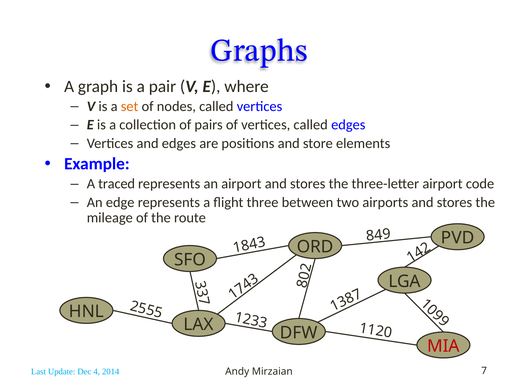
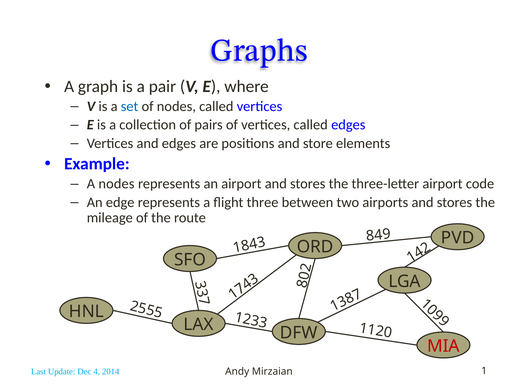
set colour: orange -> blue
A traced: traced -> nodes
Mirzaian 7: 7 -> 1
